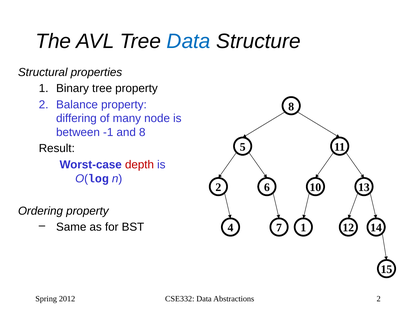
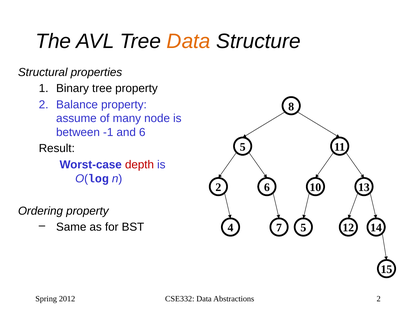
Data at (189, 41) colour: blue -> orange
differing: differing -> assume
and 8: 8 -> 6
7 1: 1 -> 5
